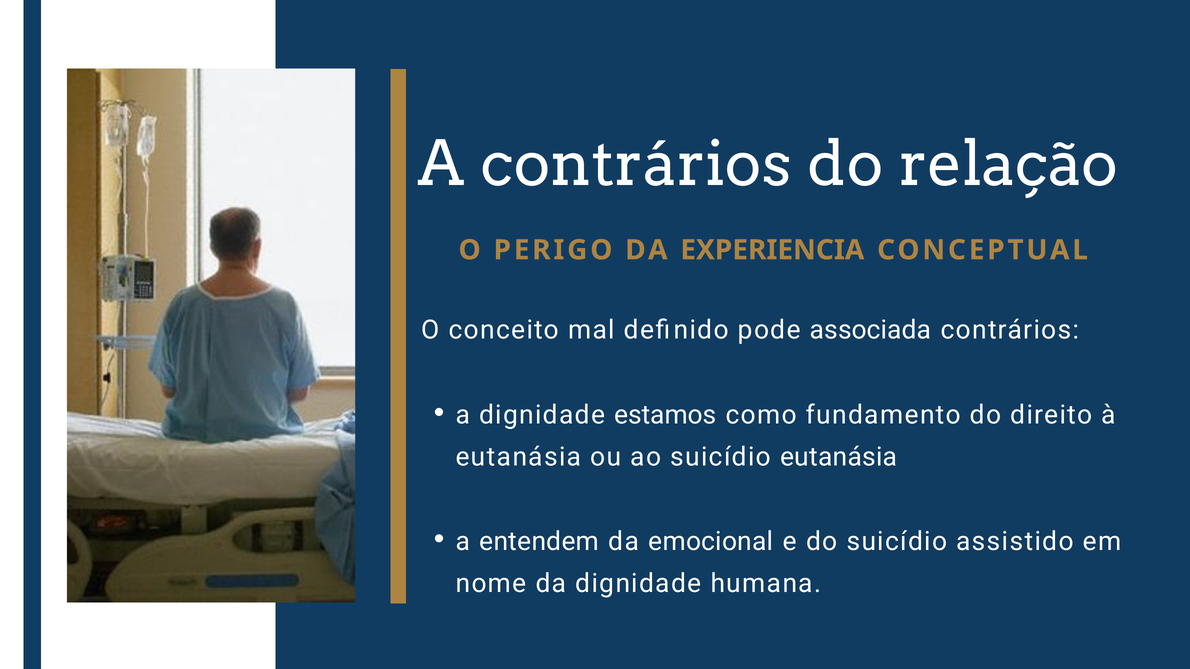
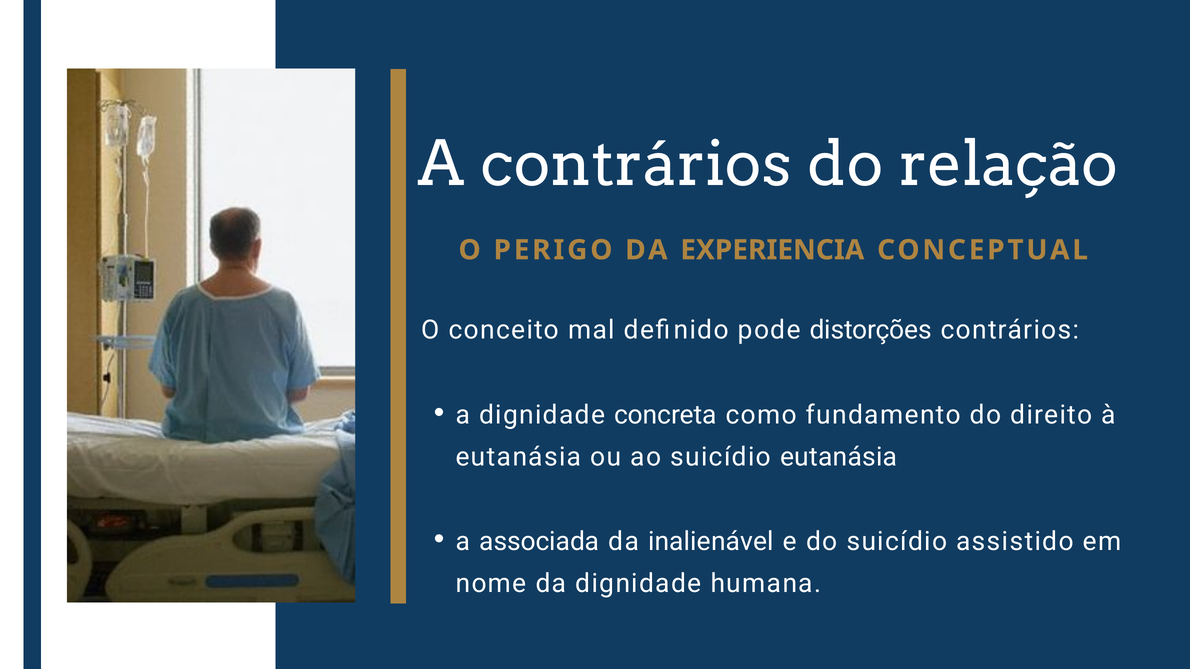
associada: associada -> distorções
estamos: estamos -> concreta
entendem: entendem -> associada
emocional: emocional -> inalienável
